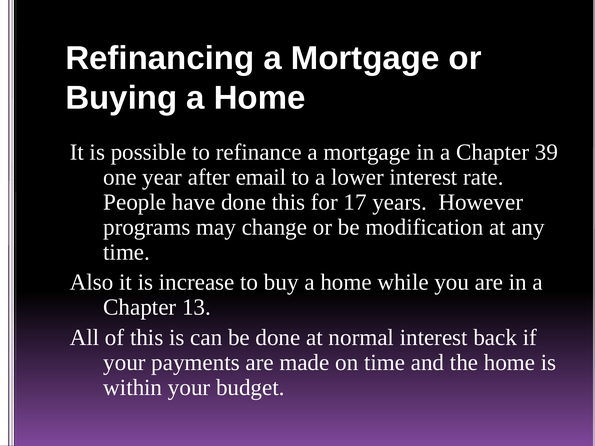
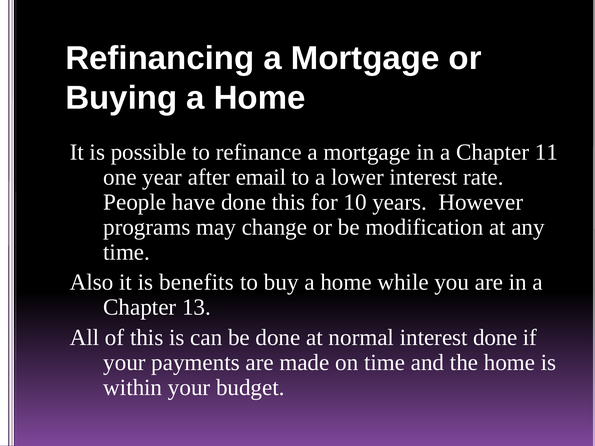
39: 39 -> 11
17: 17 -> 10
increase: increase -> benefits
interest back: back -> done
